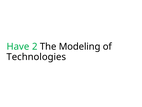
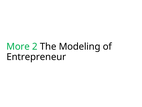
Have: Have -> More
Technologies: Technologies -> Entrepreneur
